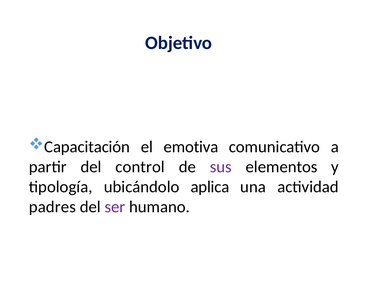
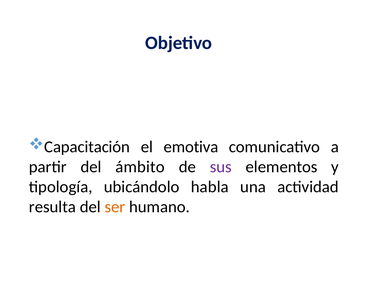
control: control -> ámbito
aplica: aplica -> habla
padres: padres -> resulta
ser colour: purple -> orange
